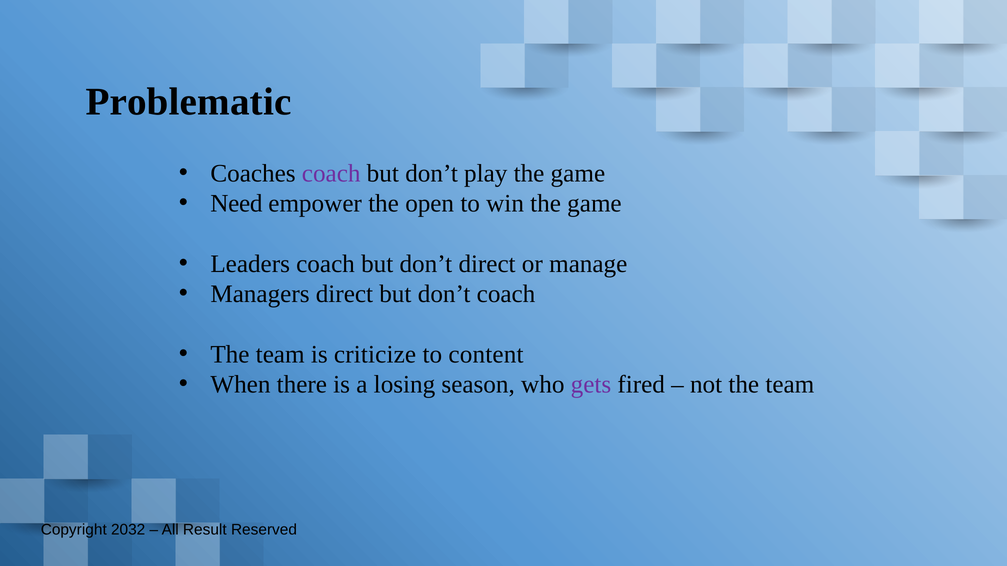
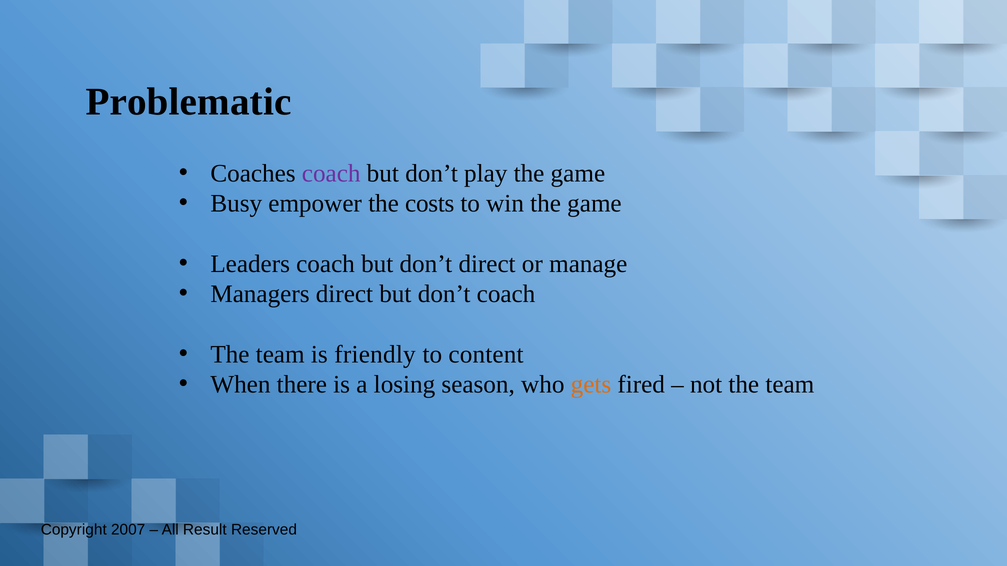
Need: Need -> Busy
open: open -> costs
criticize: criticize -> friendly
gets colour: purple -> orange
2032: 2032 -> 2007
